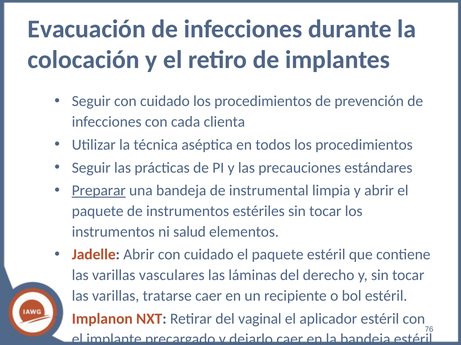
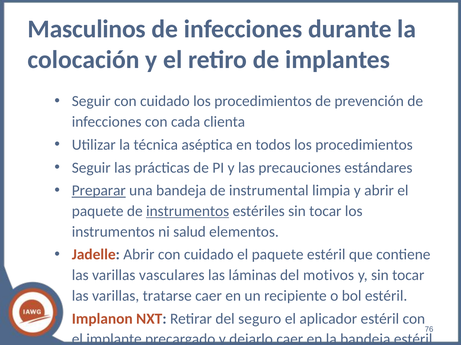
Evacuación: Evacuación -> Masculinos
instrumentos at (188, 212) underline: none -> present
derecho: derecho -> motivos
vaginal: vaginal -> seguro
